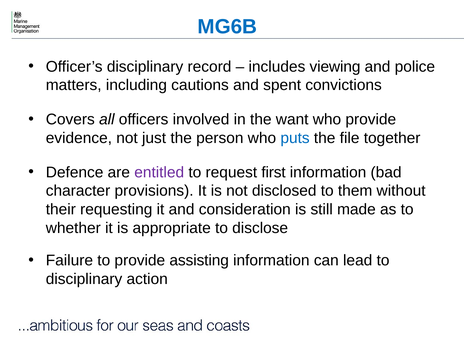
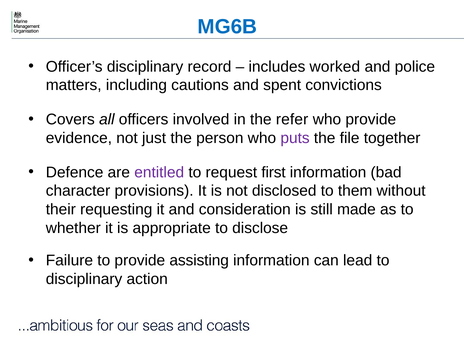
viewing: viewing -> worked
want: want -> refer
puts colour: blue -> purple
